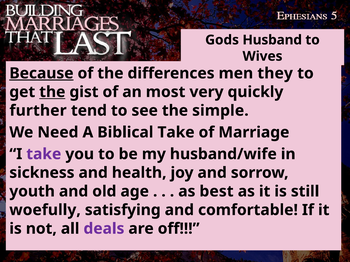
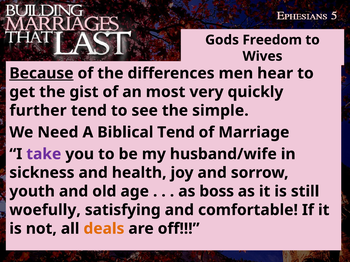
Husband: Husband -> Freedom
they: they -> hear
the at (52, 92) underline: present -> none
Biblical Take: Take -> Tend
best: best -> boss
deals colour: purple -> orange
